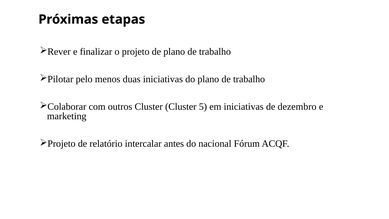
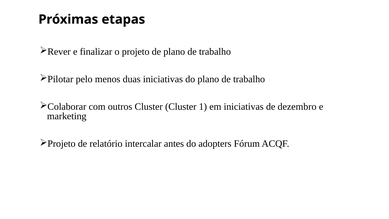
5: 5 -> 1
nacional: nacional -> adopters
